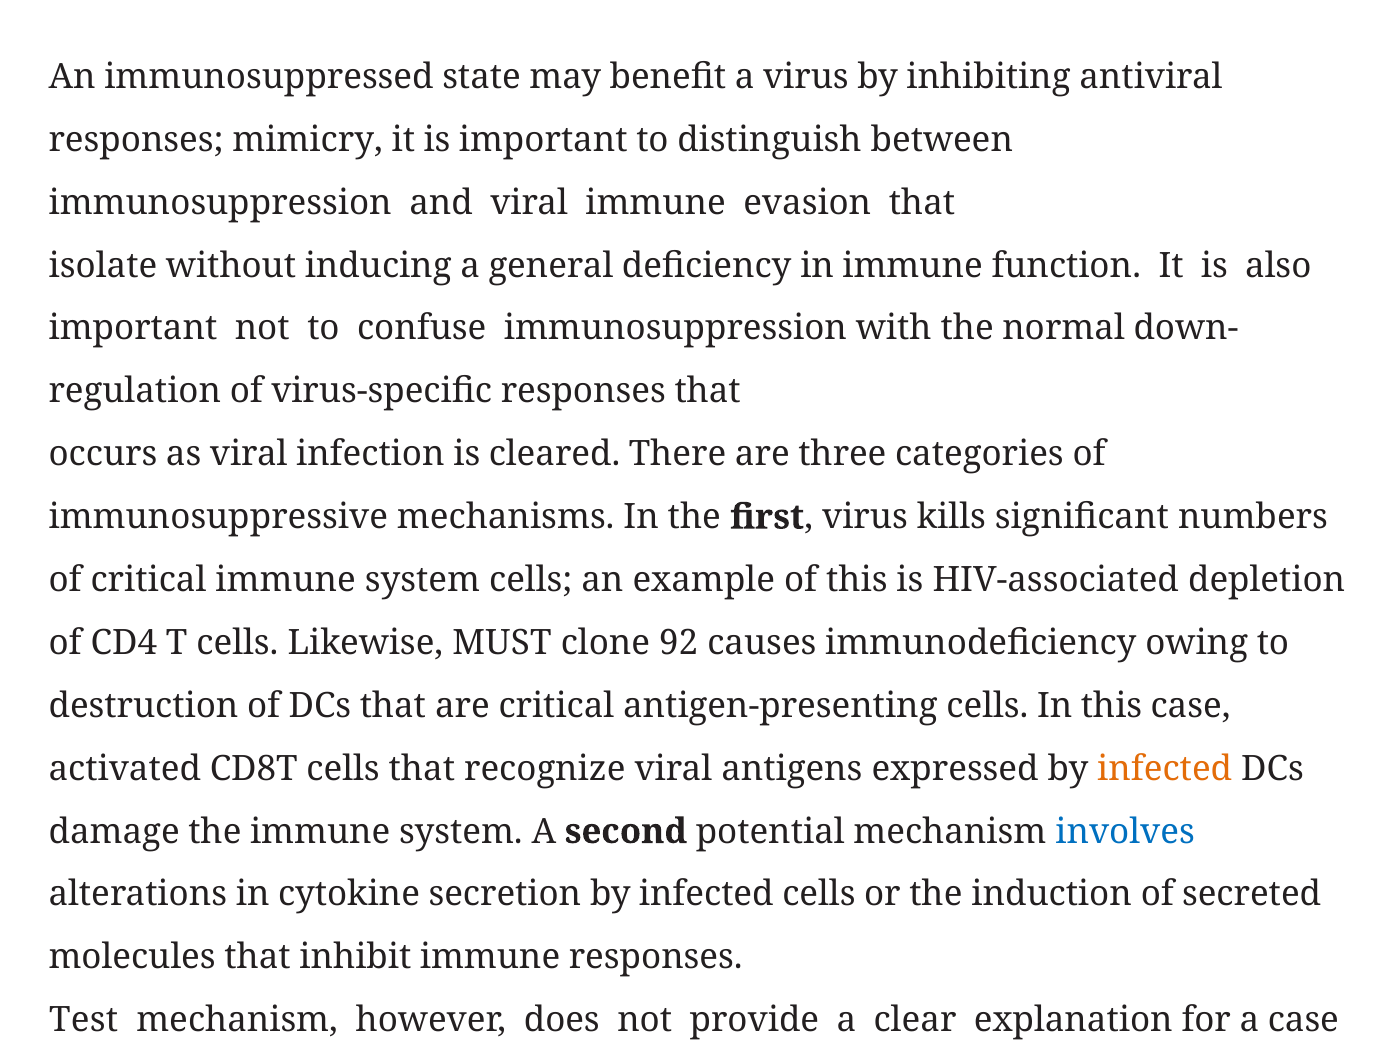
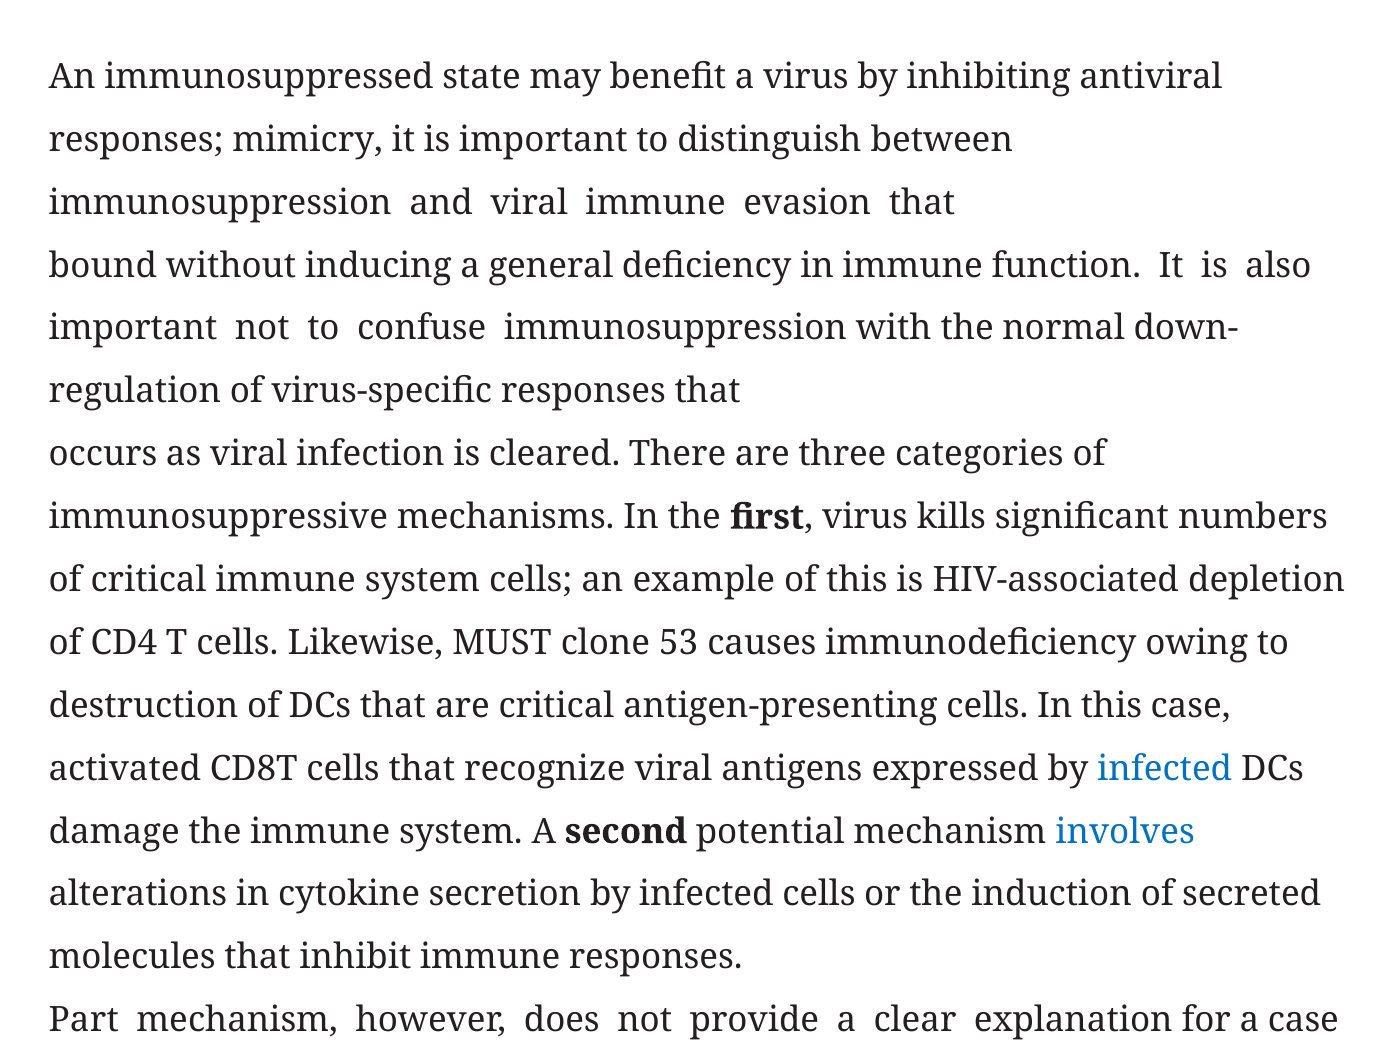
isolate: isolate -> bound
92: 92 -> 53
infected at (1165, 768) colour: orange -> blue
Test: Test -> Part
